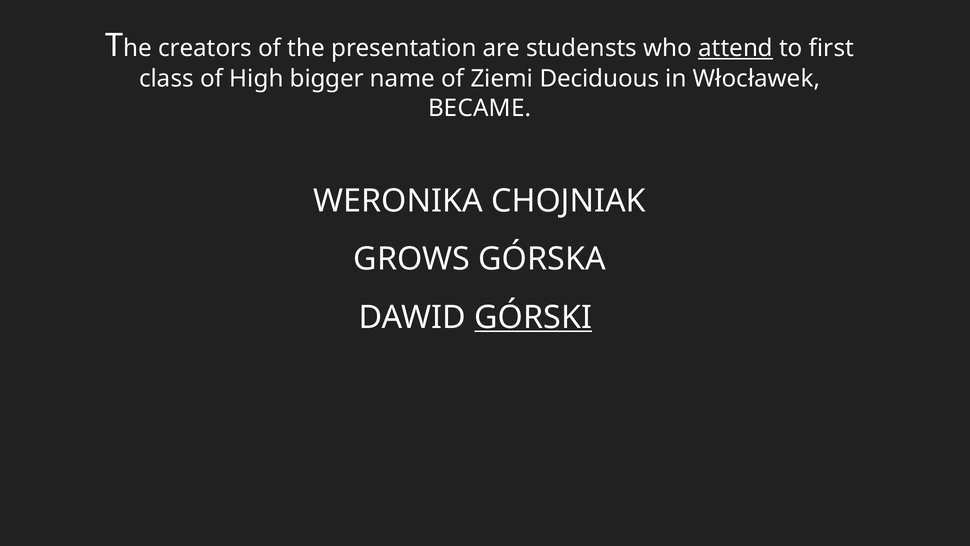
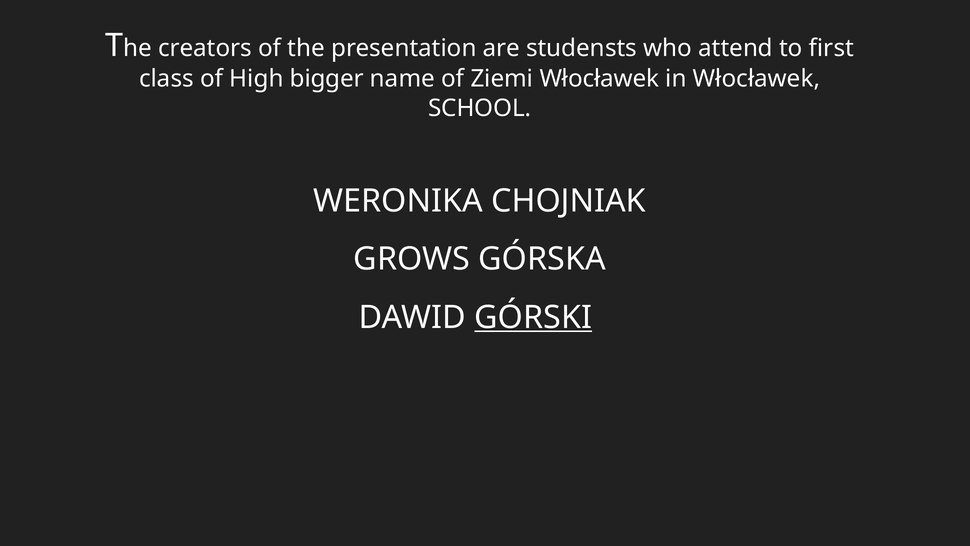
attend underline: present -> none
Ziemi Deciduous: Deciduous -> Włocławek
BECAME: BECAME -> SCHOOL
